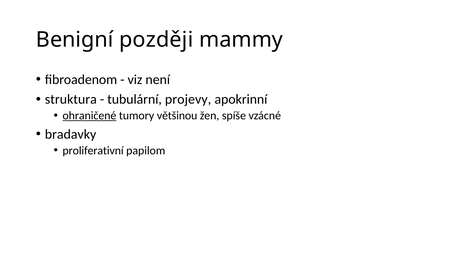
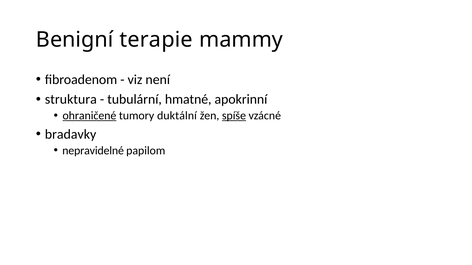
později: později -> terapie
projevy: projevy -> hmatné
většinou: většinou -> duktální
spíše underline: none -> present
proliferativní: proliferativní -> nepravidelné
